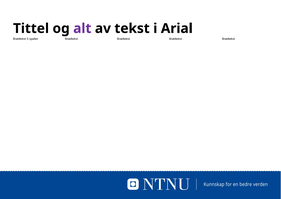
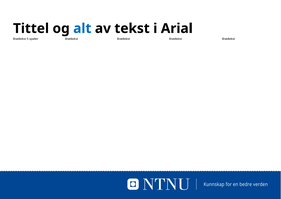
alt colour: purple -> blue
